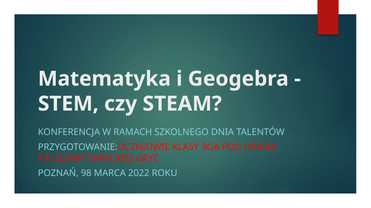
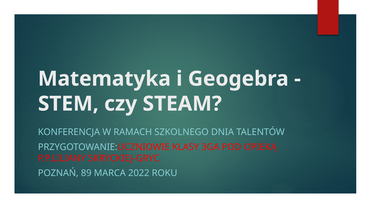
98: 98 -> 89
